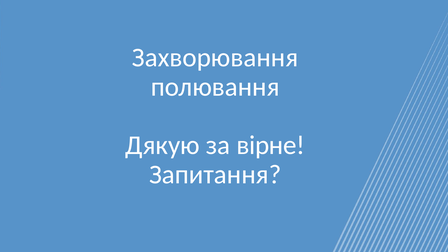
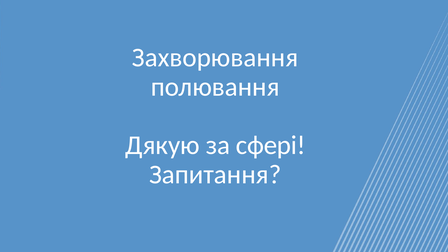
вірне: вірне -> сфері
